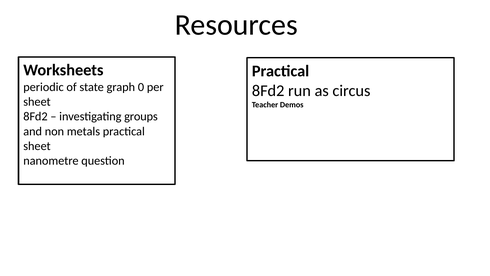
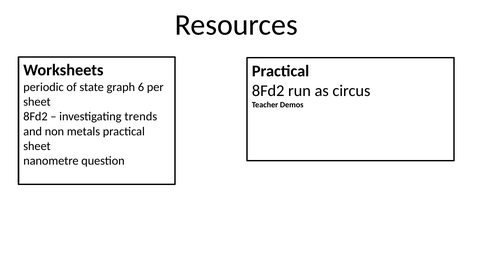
0: 0 -> 6
groups: groups -> trends
